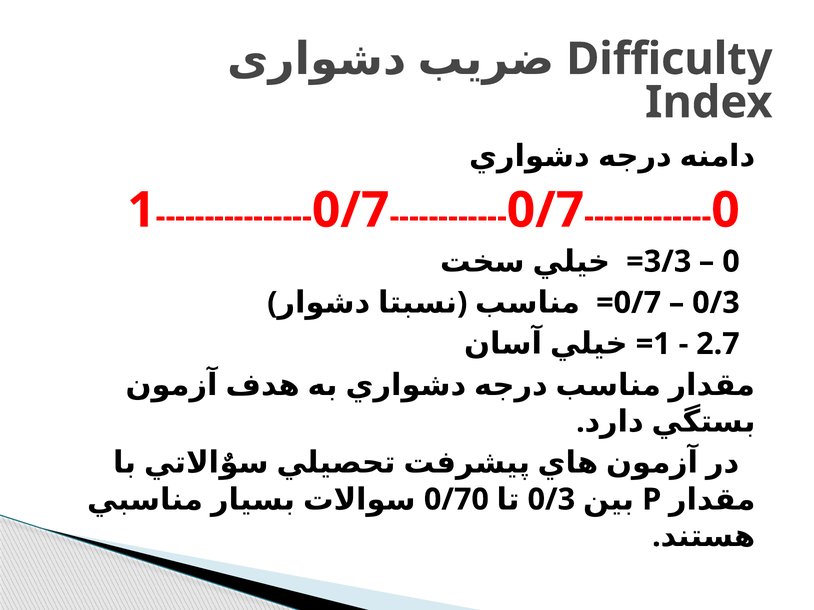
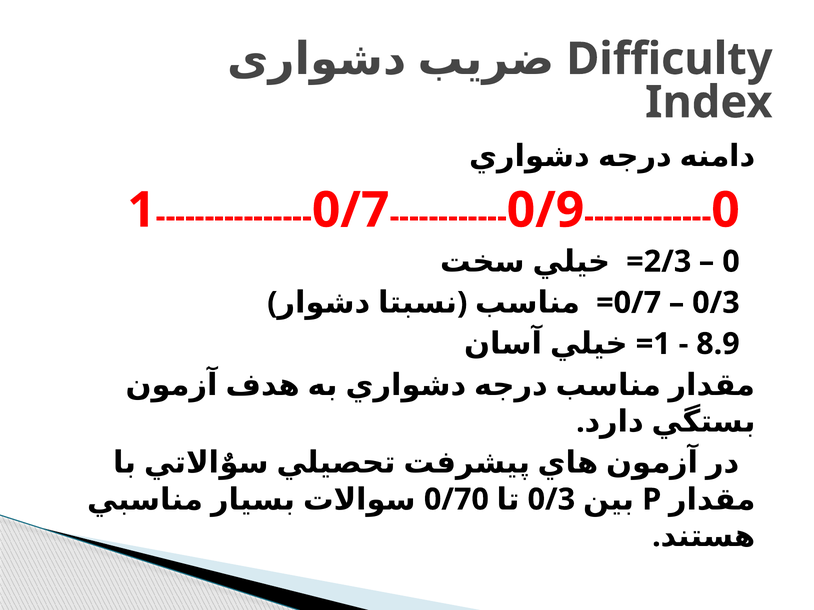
0/7 at (545, 210): 0/7 -> 0/9
3/3: 3/3 -> 2/3
2.7: 2.7 -> 8.9
